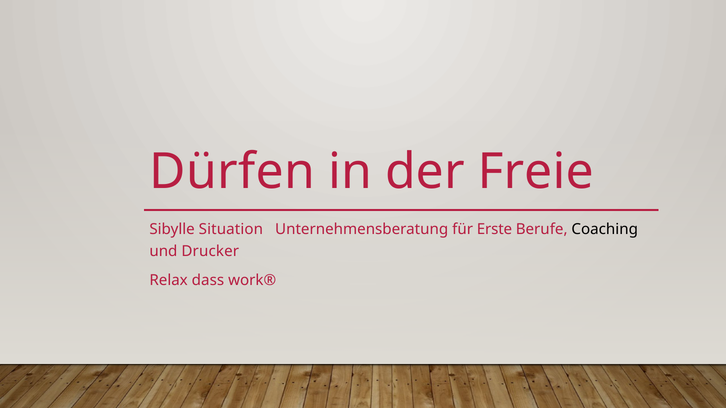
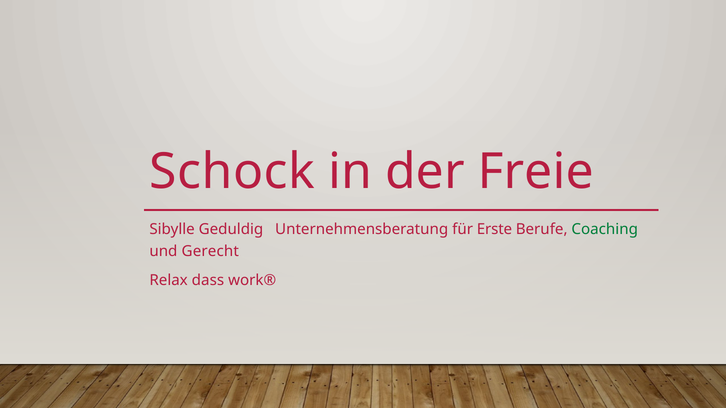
Dürfen: Dürfen -> Schock
Situation: Situation -> Geduldig
Coaching colour: black -> green
Drucker: Drucker -> Gerecht
